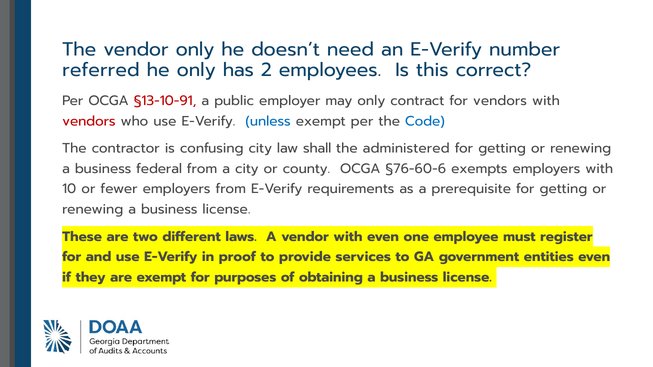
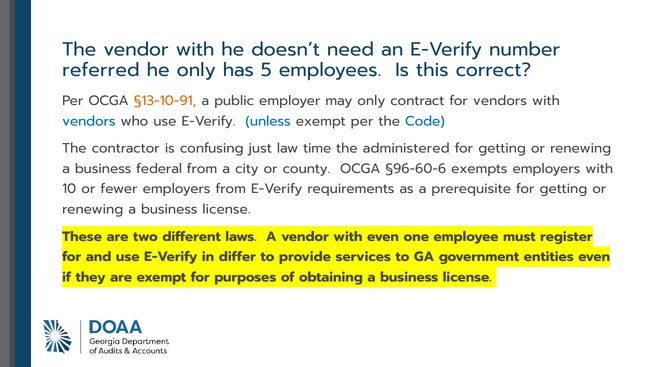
The vendor only: only -> with
2: 2 -> 5
§13-10-91 colour: red -> orange
vendors at (89, 121) colour: red -> blue
confusing city: city -> just
shall: shall -> time
§76-60-6: §76-60-6 -> §96-60-6
proof: proof -> differ
